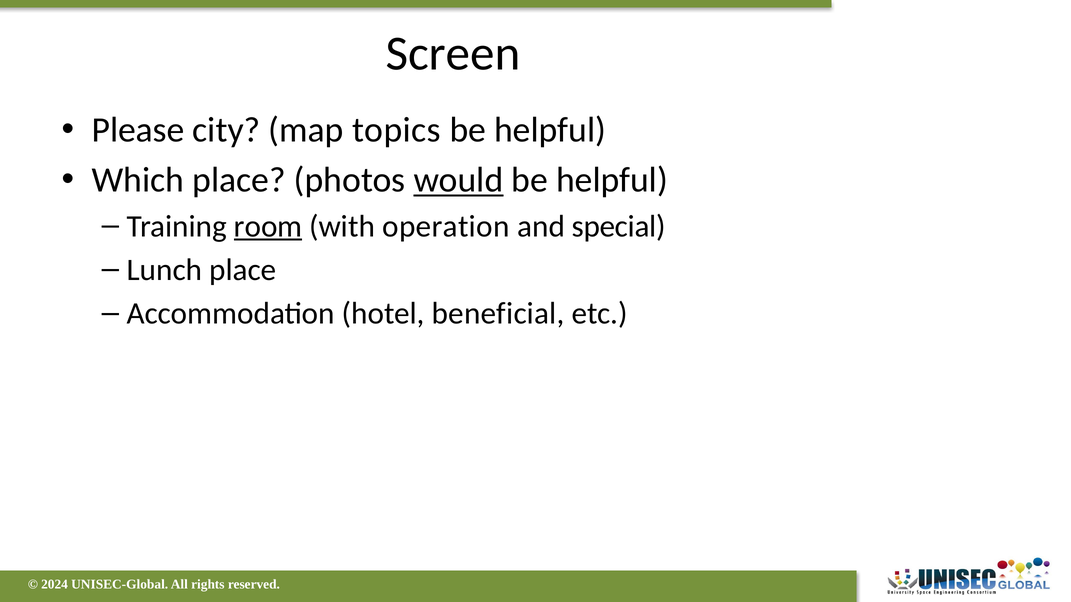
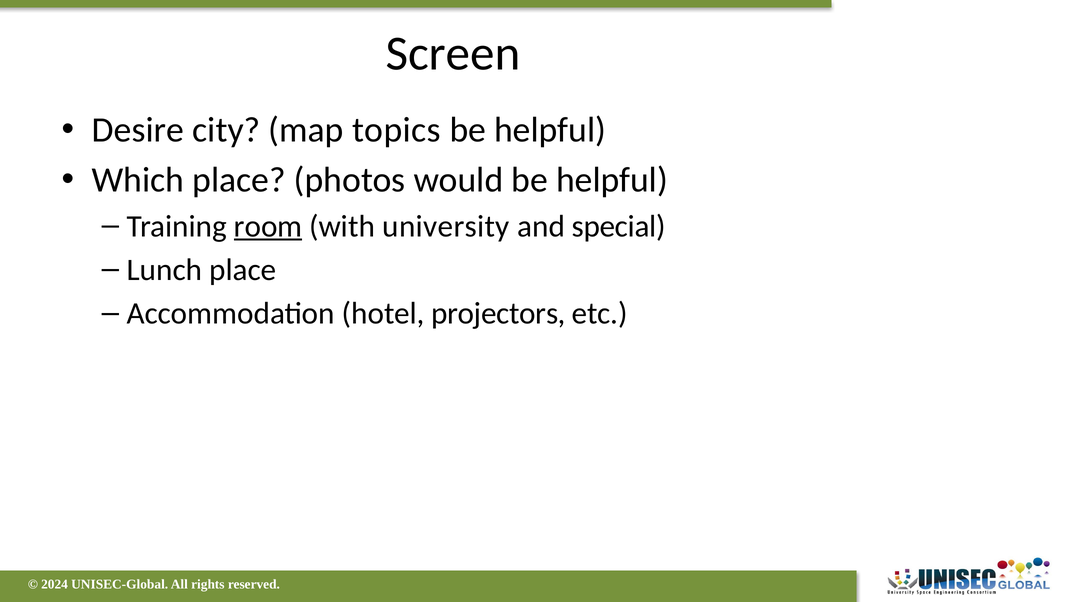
Please: Please -> Desire
would underline: present -> none
operation: operation -> university
beneficial: beneficial -> projectors
